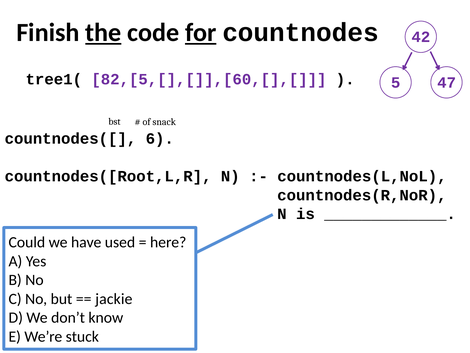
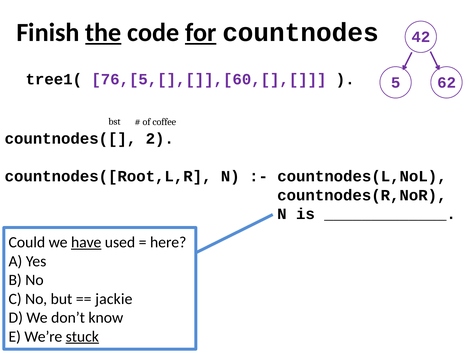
82,[5,[],[]],[60,[],[: 82,[5,[],[]],[60,[],[ -> 76,[5,[],[]],[60,[],[
47: 47 -> 62
snack: snack -> coffee
6: 6 -> 2
have underline: none -> present
stuck underline: none -> present
